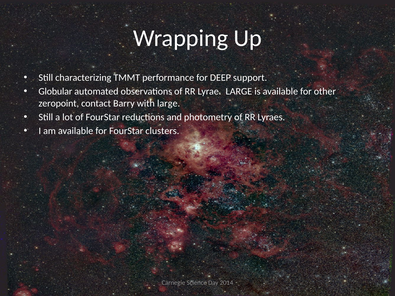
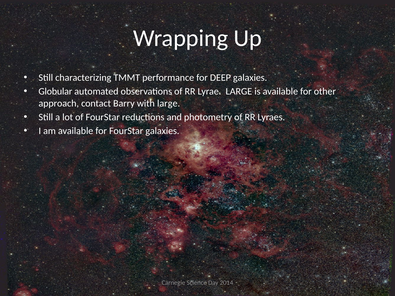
DEEP support: support -> galaxies
zeropoint: zeropoint -> approach
FourStar clusters: clusters -> galaxies
